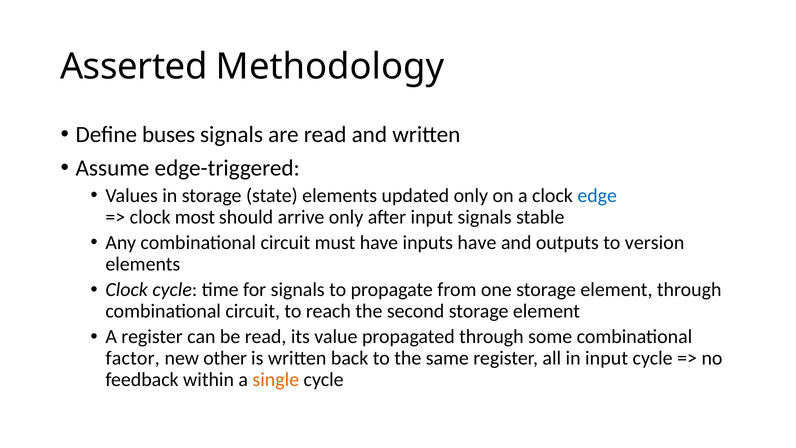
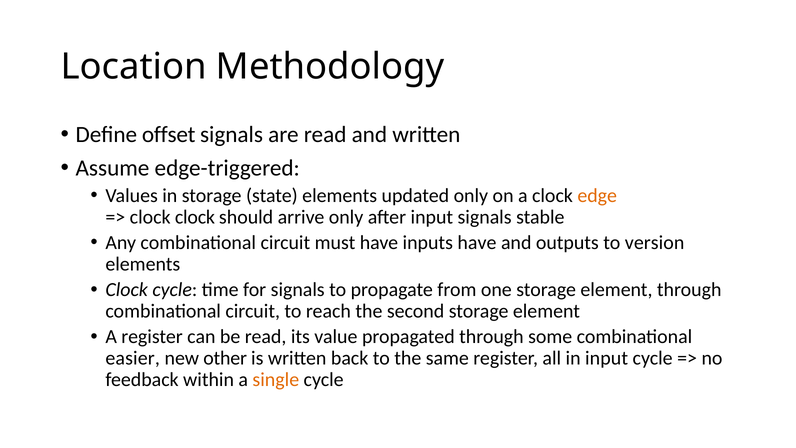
Asserted: Asserted -> Location
buses: buses -> offset
edge colour: blue -> orange
clock most: most -> clock
factor: factor -> easier
